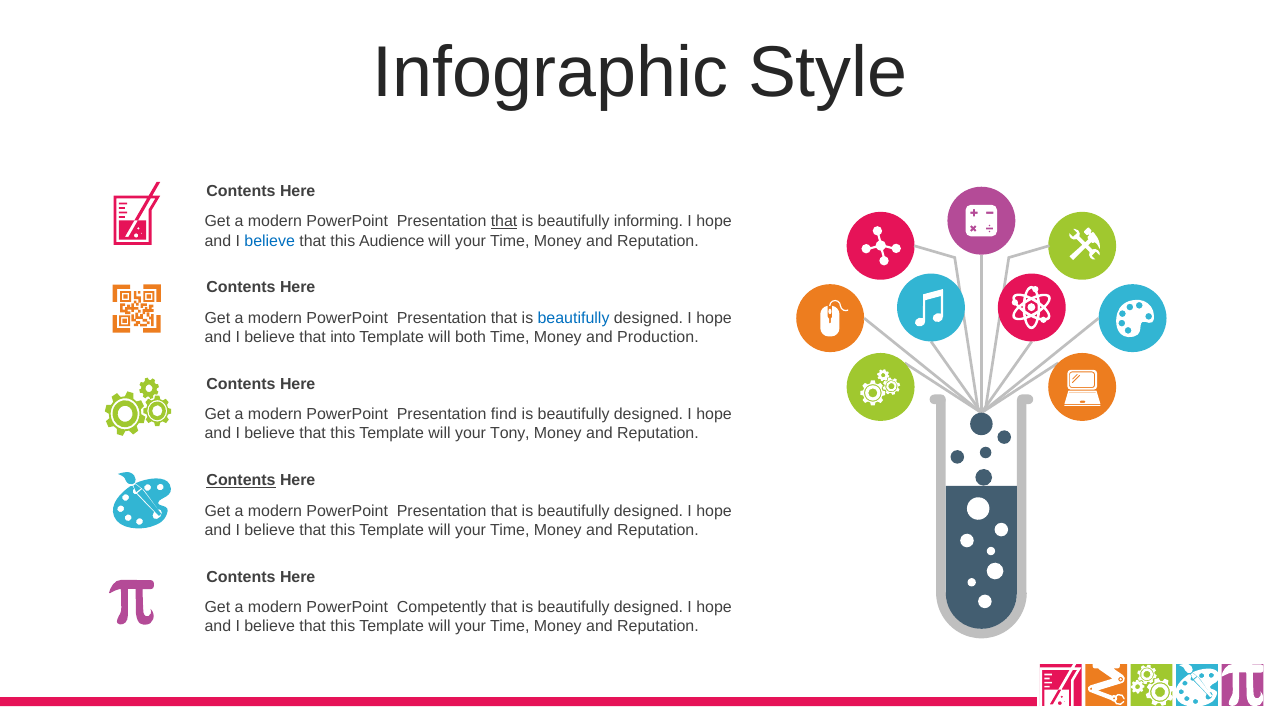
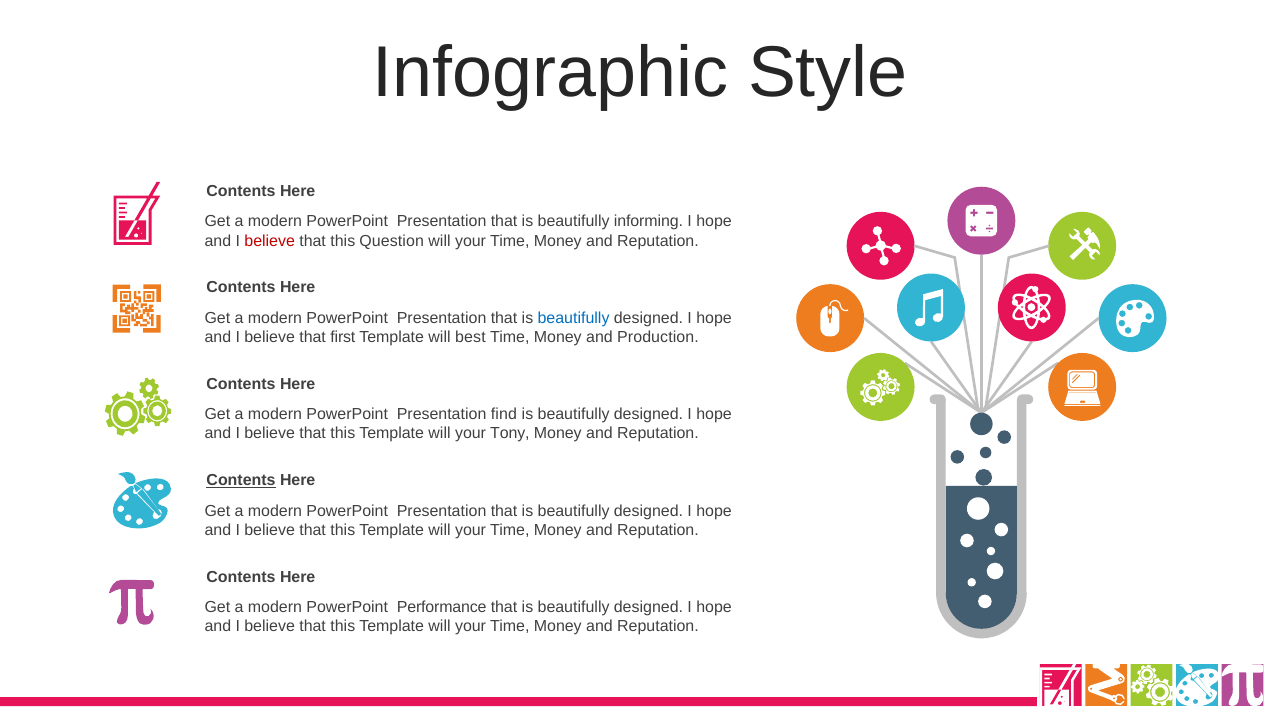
that at (504, 222) underline: present -> none
believe at (270, 241) colour: blue -> red
Audience: Audience -> Question
into: into -> first
both: both -> best
Competently: Competently -> Performance
